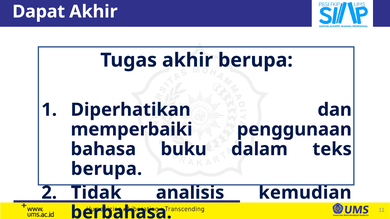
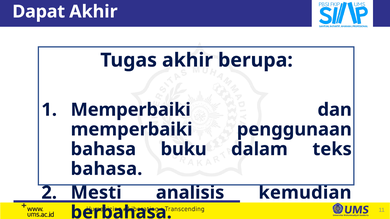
Diperhatikan at (131, 110): Diperhatikan -> Memperbaiki
berupa at (107, 169): berupa -> bahasa
Tidak: Tidak -> Mesti
